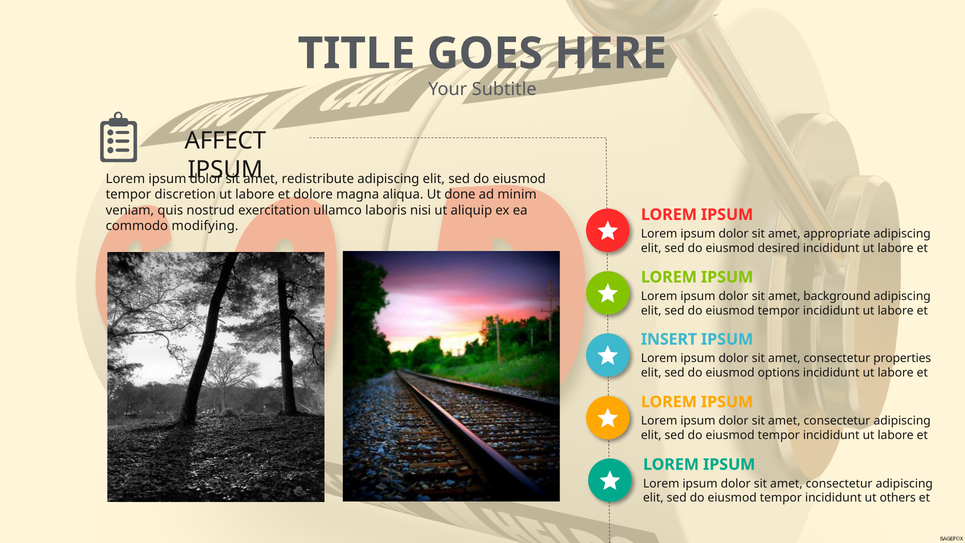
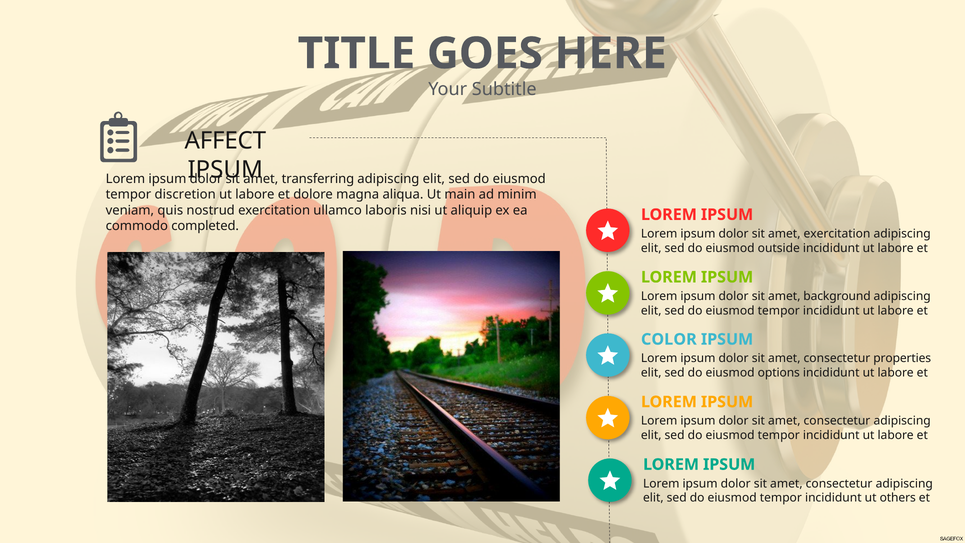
redistribute: redistribute -> transferring
done: done -> main
modifying: modifying -> completed
amet appropriate: appropriate -> exercitation
desired: desired -> outside
INSERT: INSERT -> COLOR
